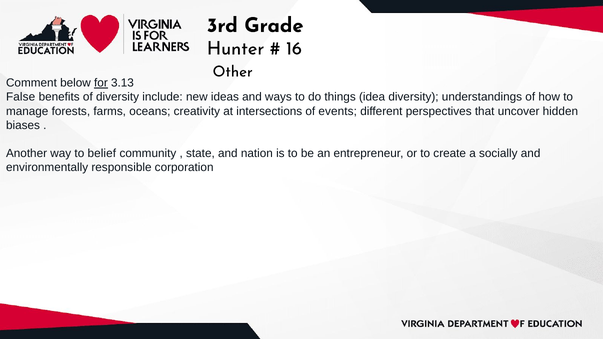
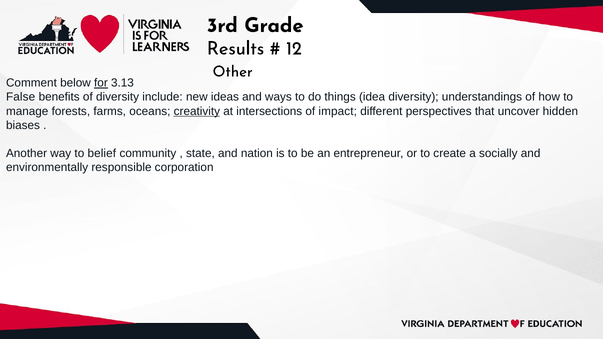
Hunter: Hunter -> Results
16: 16 -> 12
creativity underline: none -> present
events: events -> impact
